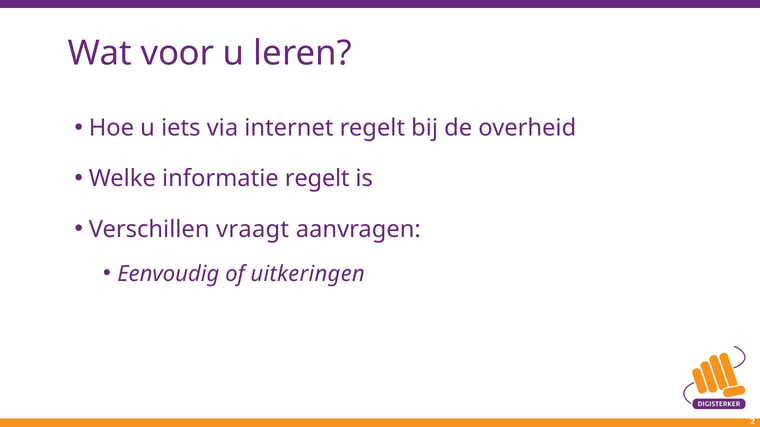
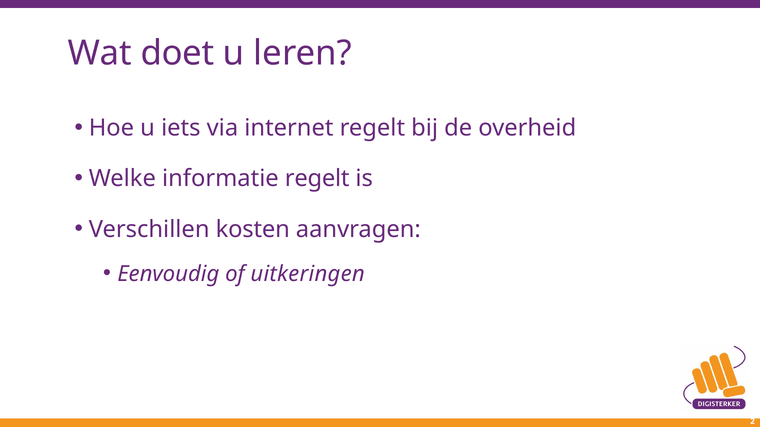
voor: voor -> doet
vraagt: vraagt -> kosten
